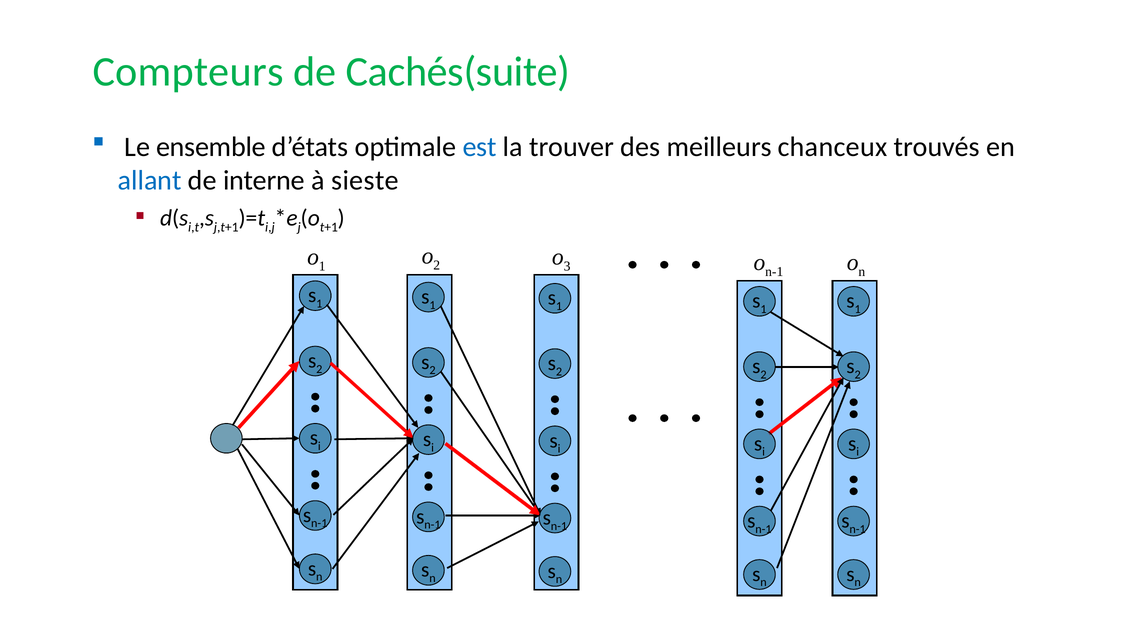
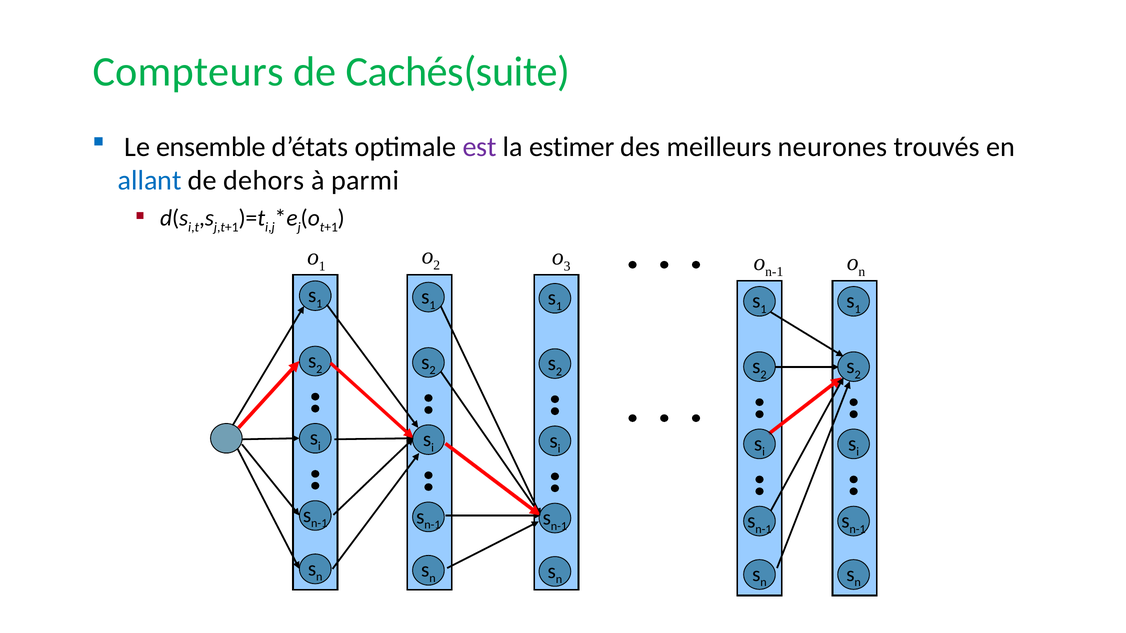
est colour: blue -> purple
trouver: trouver -> estimer
chanceux: chanceux -> neurones
interne: interne -> dehors
sieste: sieste -> parmi
